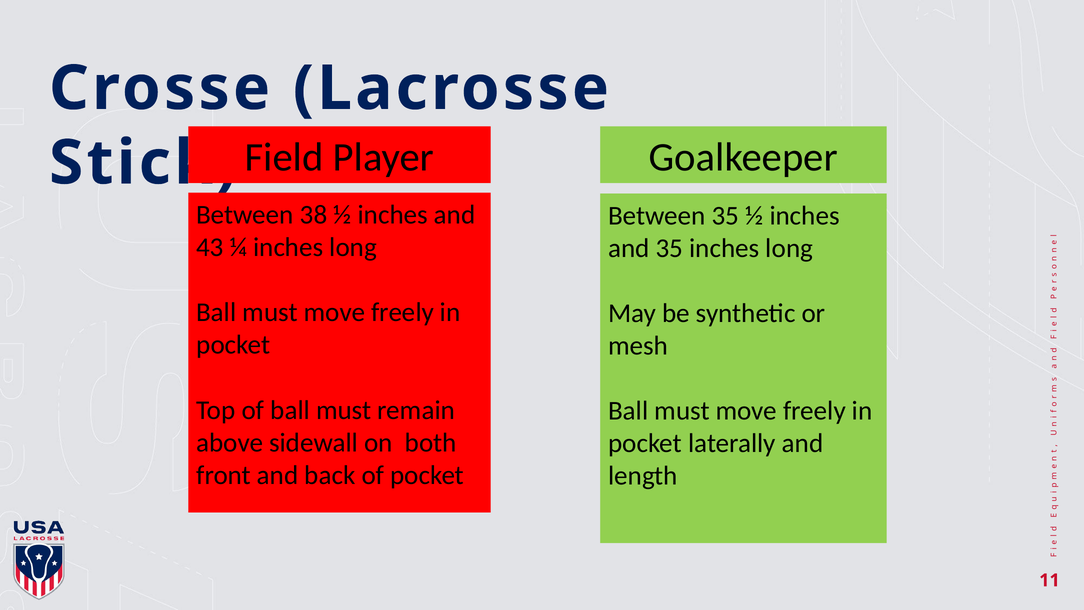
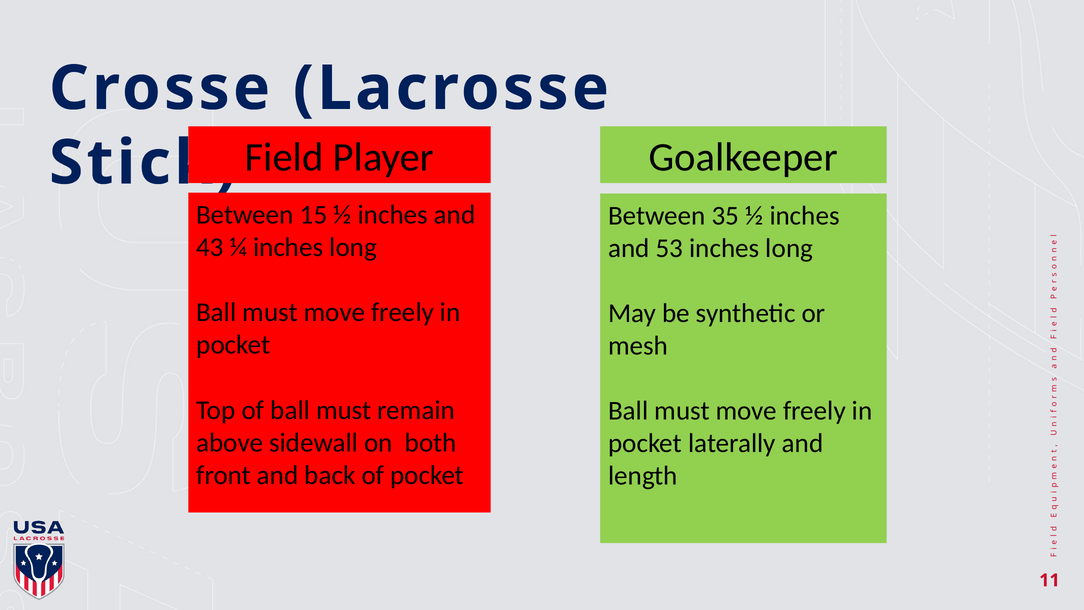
38: 38 -> 15
and 35: 35 -> 53
